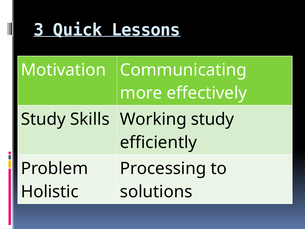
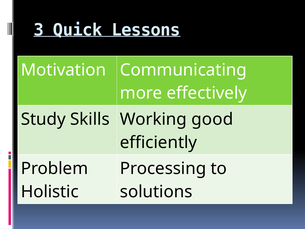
Working study: study -> good
